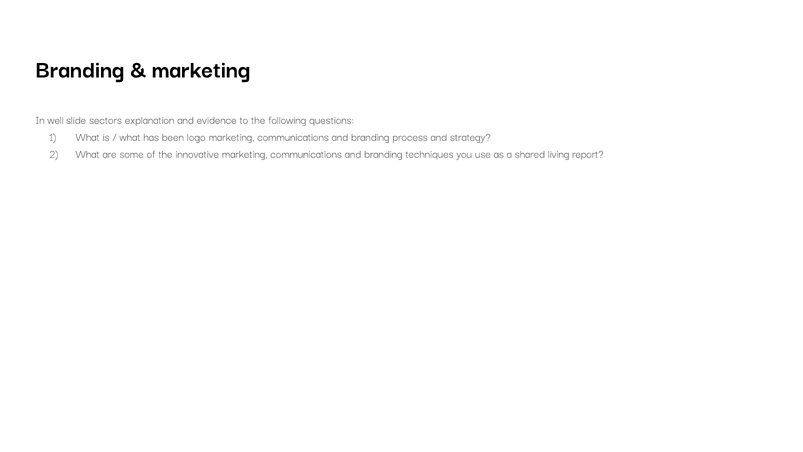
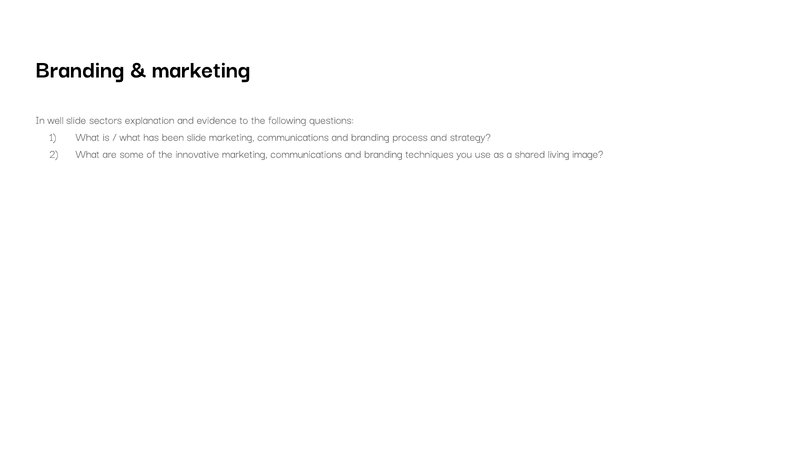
been logo: logo -> slide
report: report -> image
